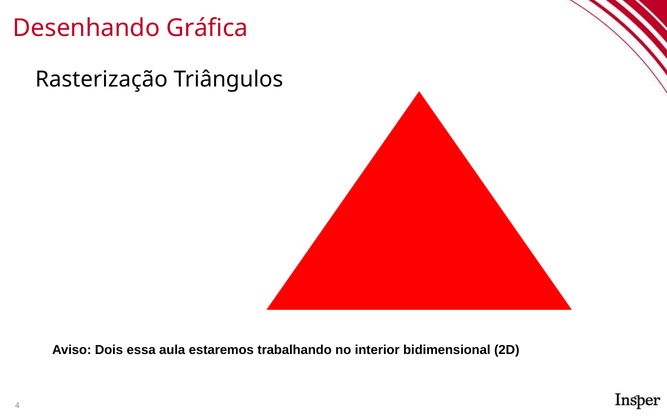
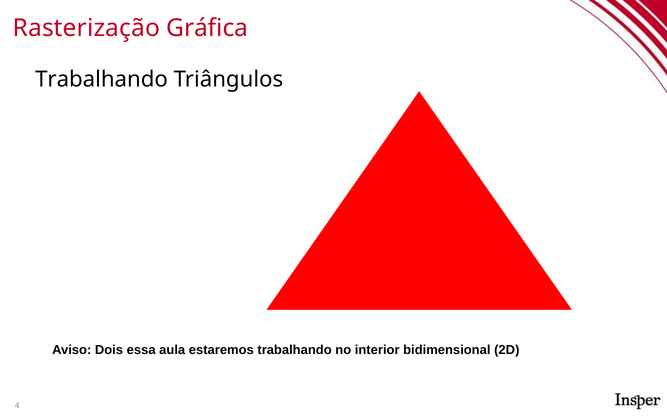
Desenhando: Desenhando -> Rasterização
Rasterização at (101, 79): Rasterização -> Trabalhando
